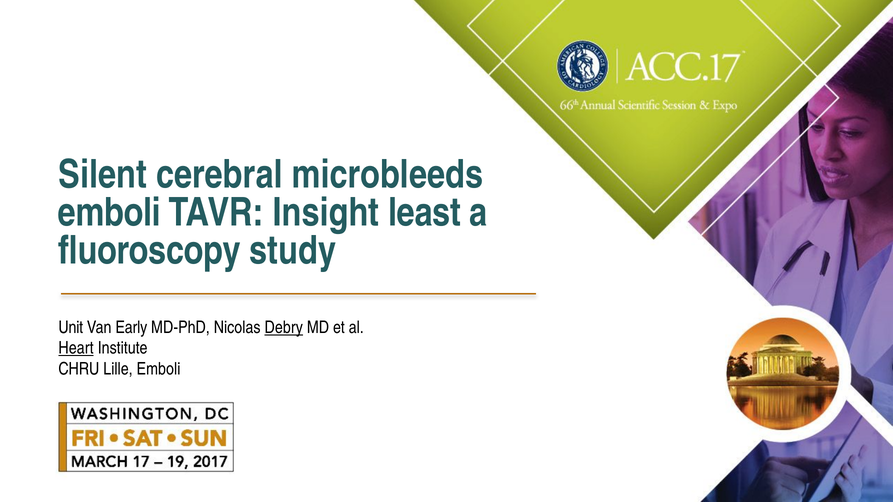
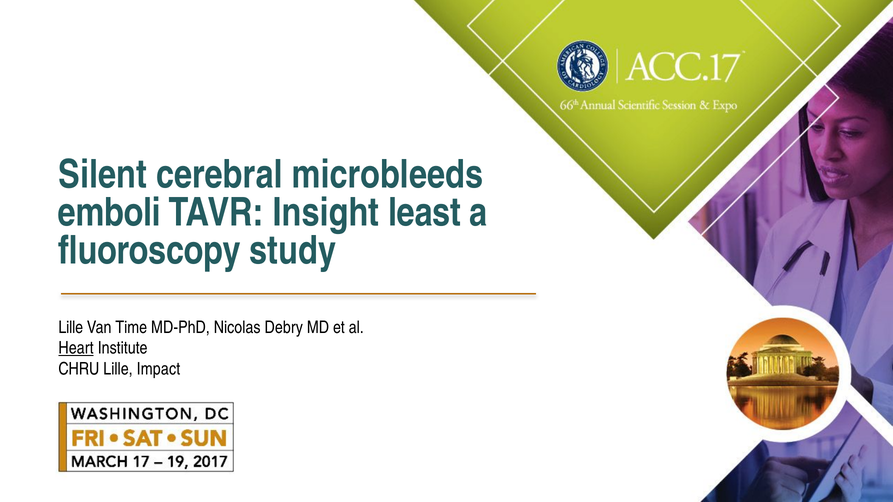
Unit at (71, 328): Unit -> Lille
Early: Early -> Time
Debry underline: present -> none
Lille Emboli: Emboli -> Impact
